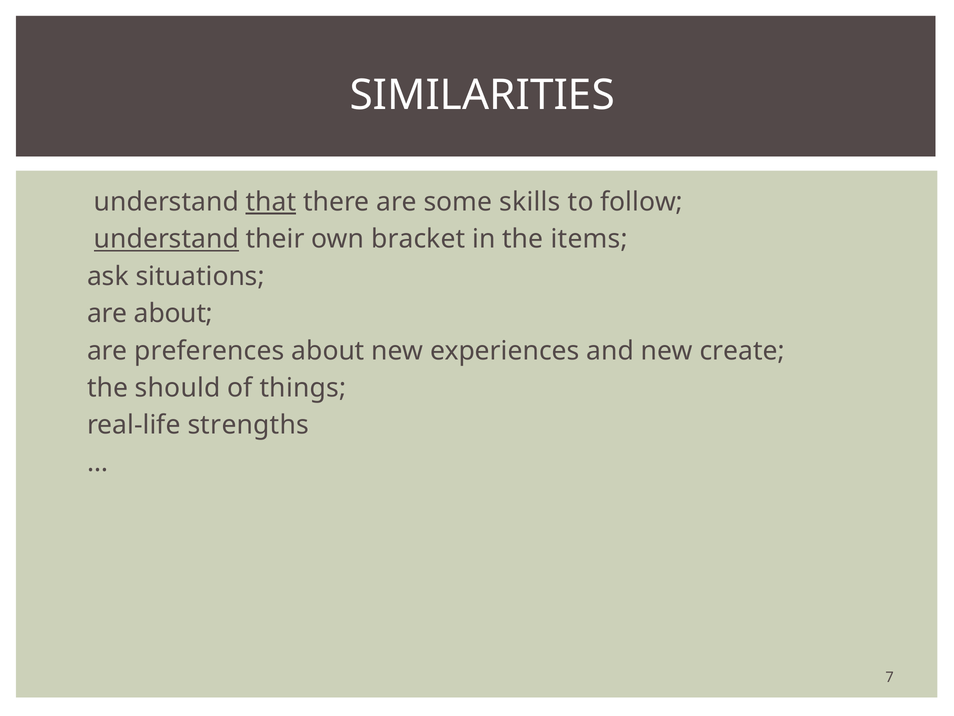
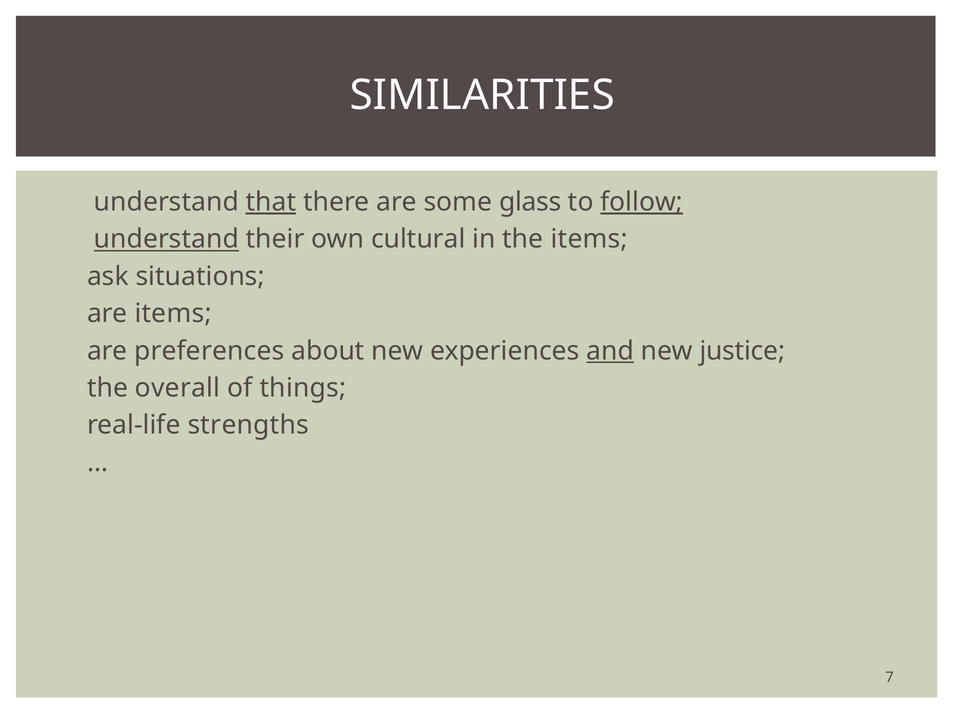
skills: skills -> glass
follow underline: none -> present
bracket: bracket -> cultural
about at (173, 313): about -> items
and underline: none -> present
create: create -> justice
should: should -> overall
